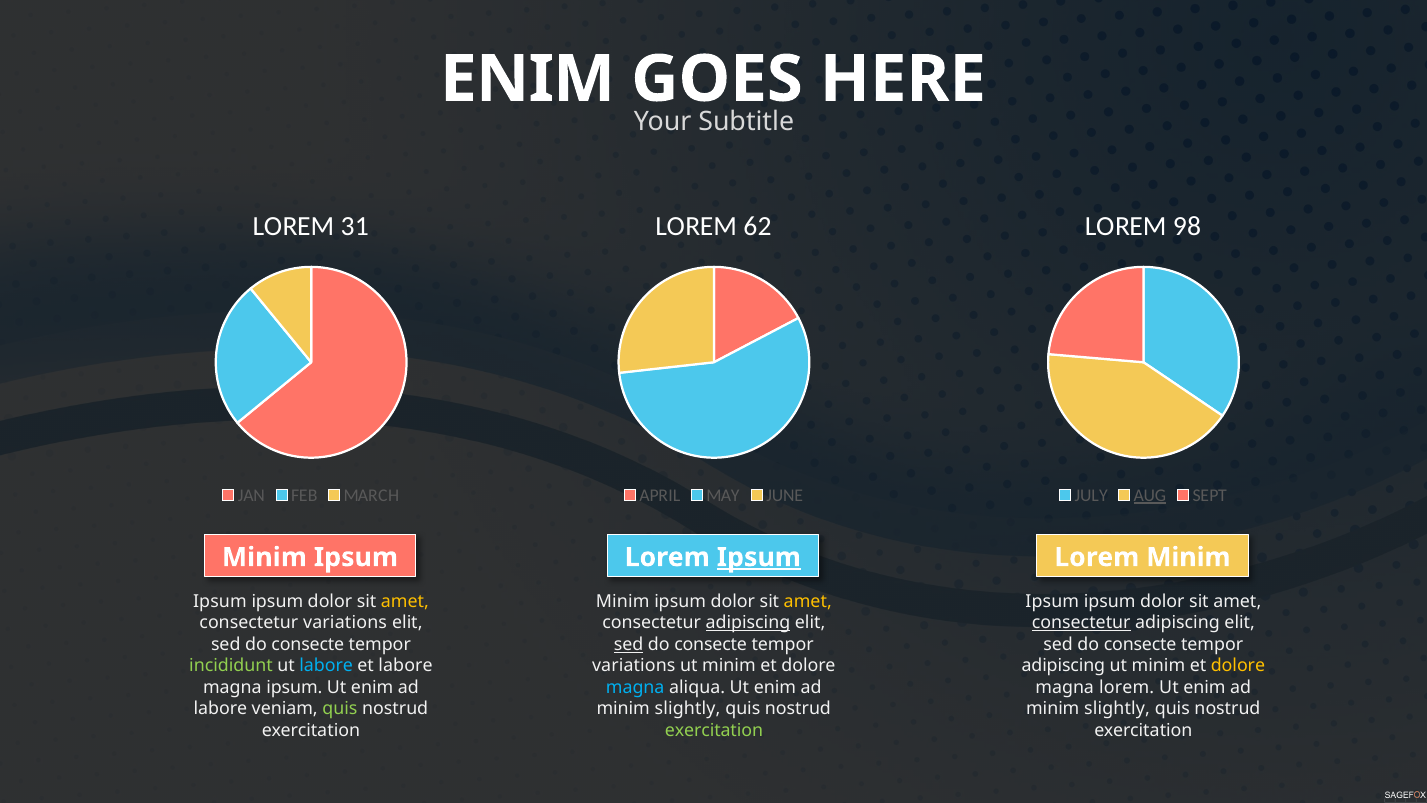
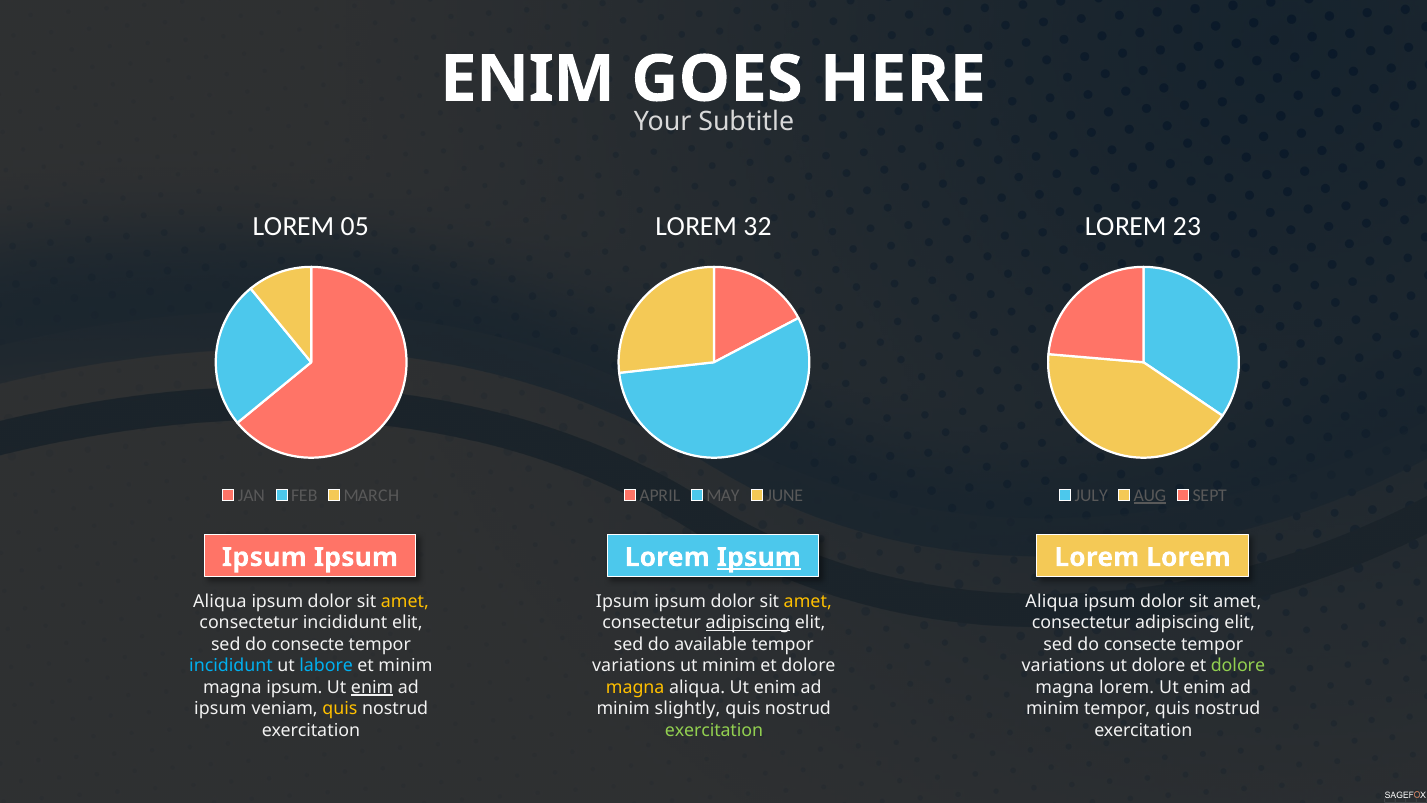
31: 31 -> 05
62: 62 -> 32
98: 98 -> 23
Minim at (264, 557): Minim -> Ipsum
Minim at (1188, 557): Minim -> Lorem
Ipsum at (220, 601): Ipsum -> Aliqua
Minim at (623, 601): Minim -> Ipsum
Ipsum at (1052, 601): Ipsum -> Aliqua
consectetur variations: variations -> incididunt
consectetur at (1081, 623) underline: present -> none
sed at (629, 644) underline: present -> none
consecte at (711, 644): consecte -> available
incididunt at (231, 666) colour: light green -> light blue
et labore: labore -> minim
adipiscing at (1063, 666): adipiscing -> variations
minim at (1158, 666): minim -> dolore
dolore at (1238, 666) colour: yellow -> light green
enim at (372, 687) underline: none -> present
magna at (635, 687) colour: light blue -> yellow
labore at (220, 708): labore -> ipsum
quis at (340, 708) colour: light green -> yellow
slightly at (1117, 708): slightly -> tempor
